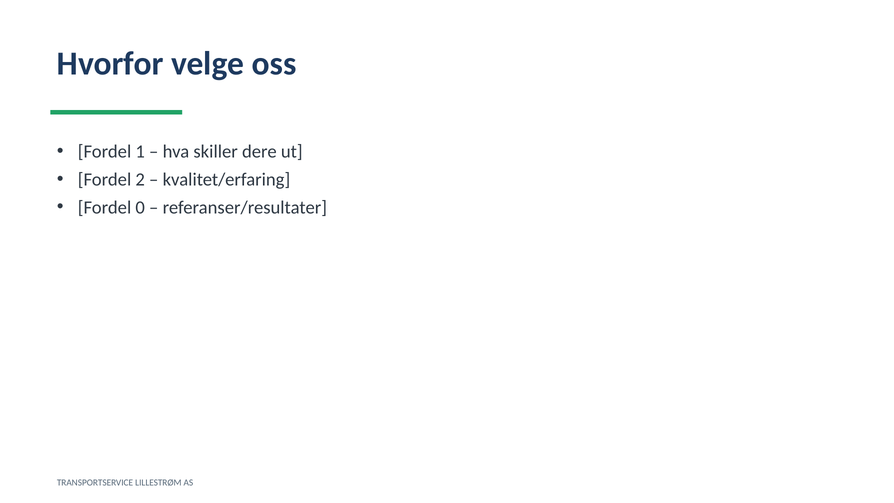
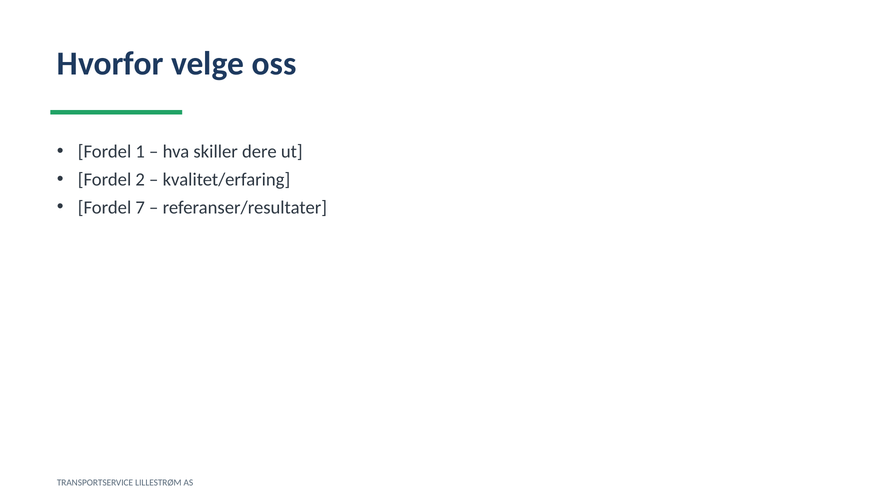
0: 0 -> 7
